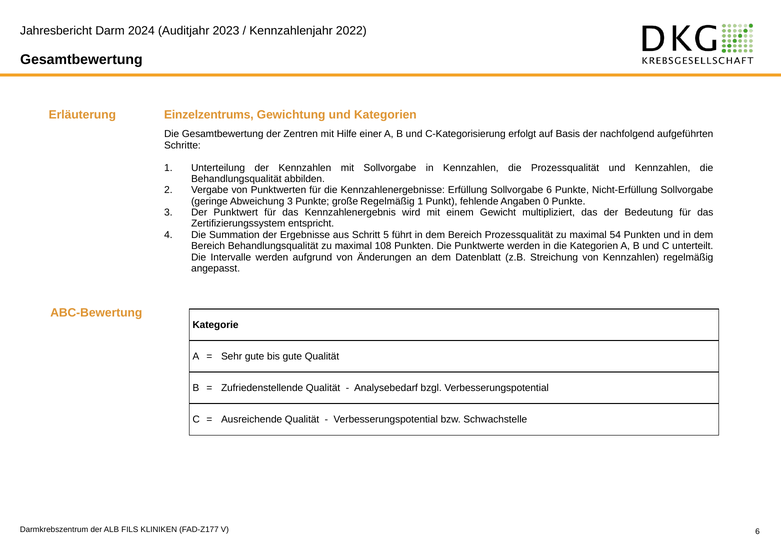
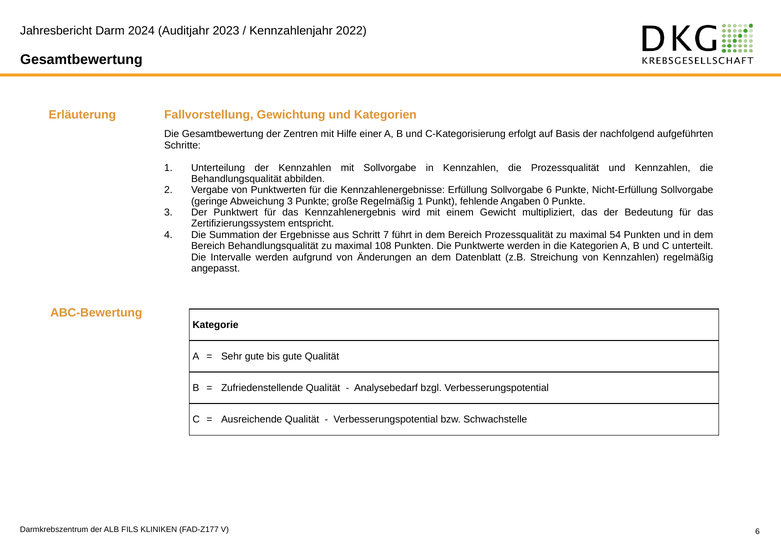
Einzelzentrums: Einzelzentrums -> Fallvorstellung
5: 5 -> 7
